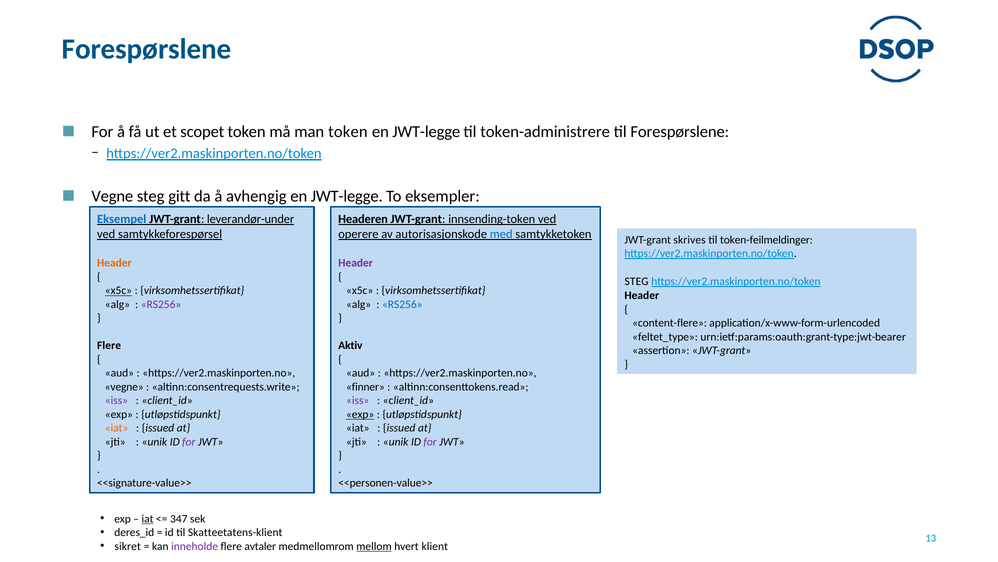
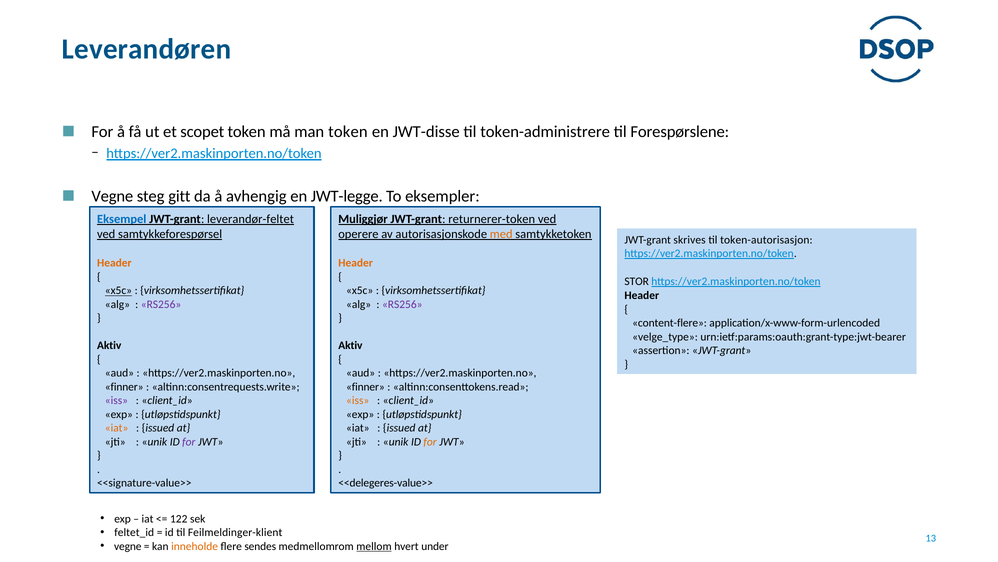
Forespørslene at (147, 49): Forespørslene -> Leverandøren
JWT-legge at (426, 131): JWT-legge -> JWT-disse
leverandør-under: leverandør-under -> leverandør-feltet
Headeren: Headeren -> Muliggjør
innsending-token: innsending-token -> returnerer-token
med colour: blue -> orange
token-feilmeldinger: token-feilmeldinger -> token-autorisasjon
Header at (356, 263) colour: purple -> orange
STEG at (637, 281): STEG -> STOR
RS256 at (402, 304) colour: blue -> purple
feltet_type: feltet_type -> velge_type
Flere at (109, 345): Flere -> Aktiv
vegne at (124, 386): vegne -> finner
iss at (358, 400) colour: purple -> orange
exp at (360, 414) underline: present -> none
for at (430, 441) colour: purple -> orange
<<personen-value>>: <<personen-value>> -> <<delegeres-value>>
iat at (148, 518) underline: present -> none
347: 347 -> 122
deres_id: deres_id -> feltet_id
Skatteetatens-klient: Skatteetatens-klient -> Feilmeldinger-klient
sikret at (128, 546): sikret -> vegne
inneholde colour: purple -> orange
avtaler: avtaler -> sendes
klient: klient -> under
